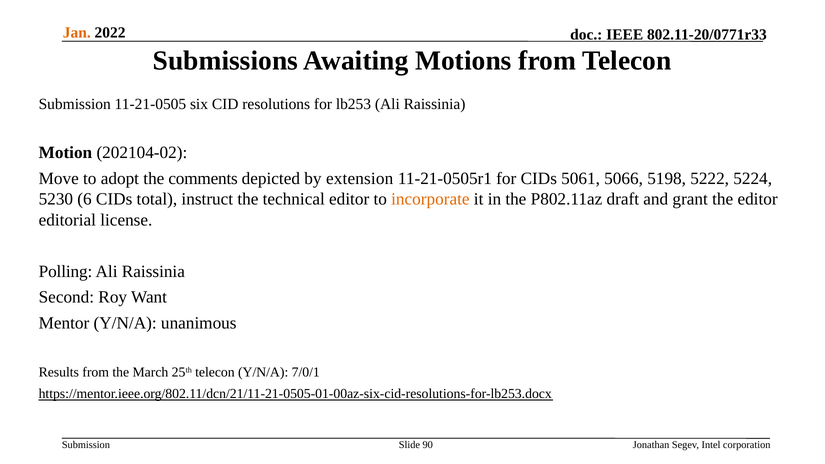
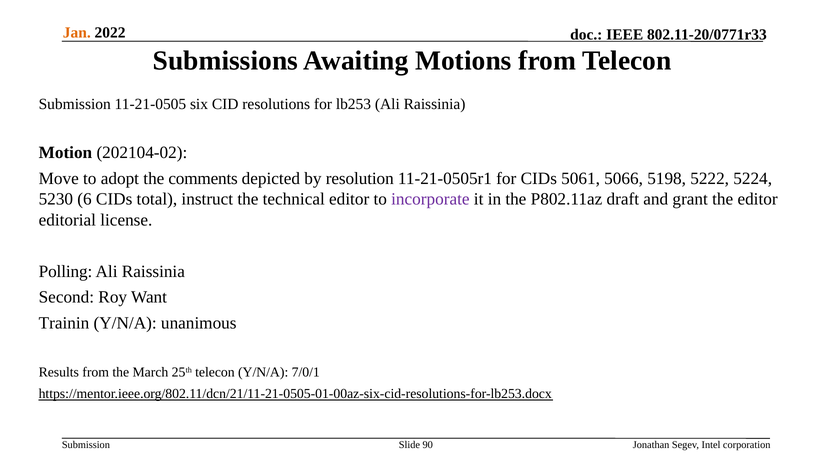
extension: extension -> resolution
incorporate colour: orange -> purple
Mentor: Mentor -> Trainin
